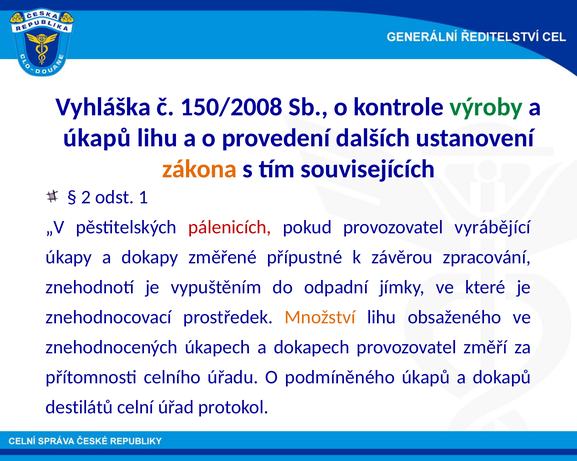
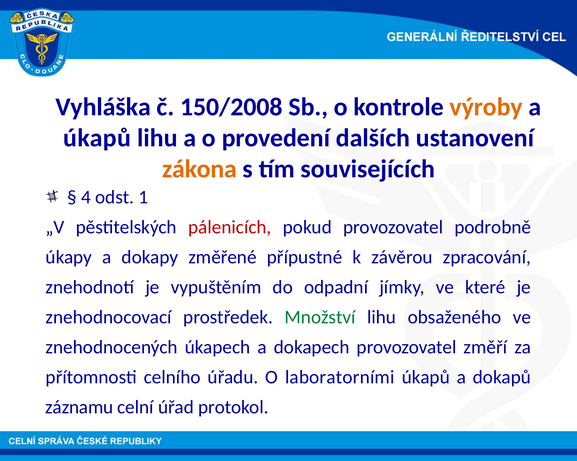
výroby colour: green -> orange
2: 2 -> 4
vyrábějící: vyrábějící -> podrobně
Množství colour: orange -> green
podmíněného: podmíněného -> laboratorními
destilátů: destilátů -> záznamu
